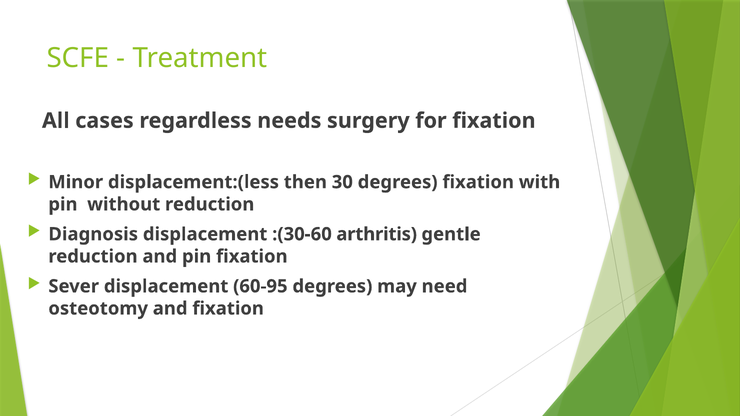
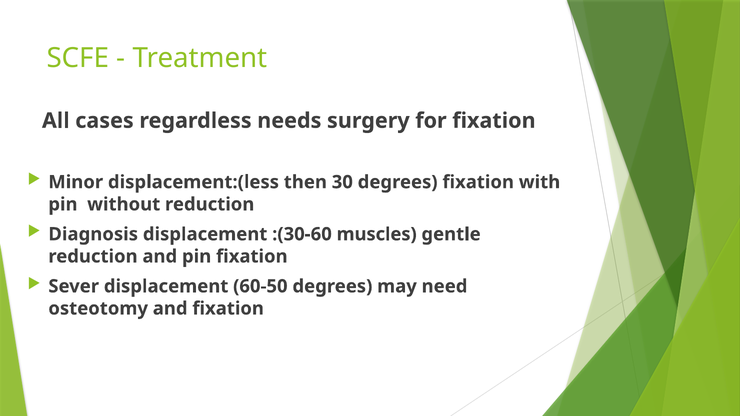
arthritis: arthritis -> muscles
60-95: 60-95 -> 60-50
